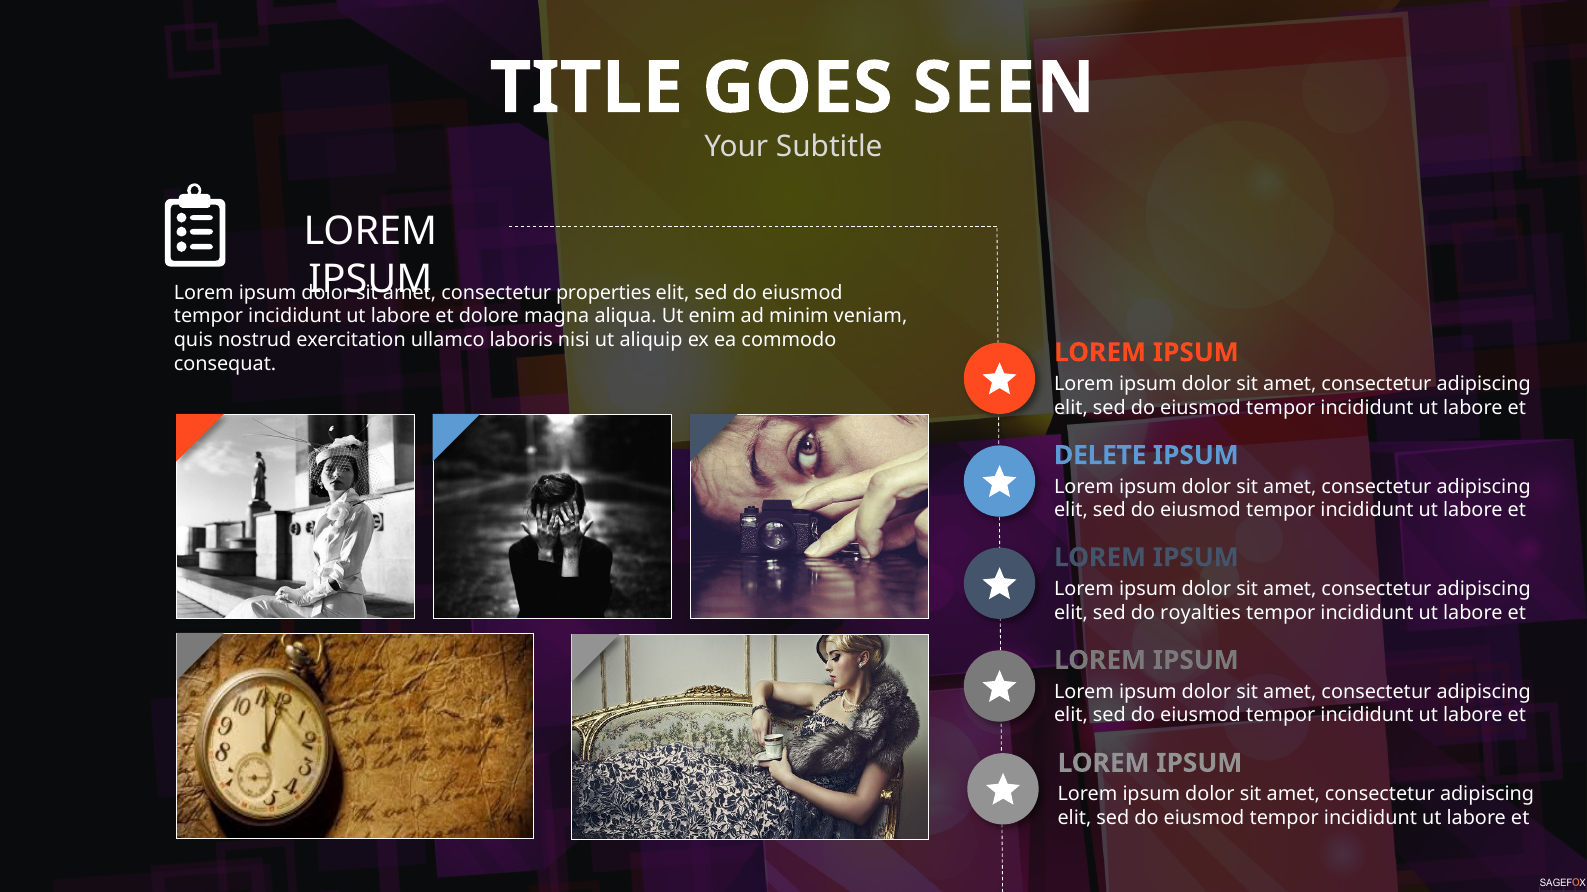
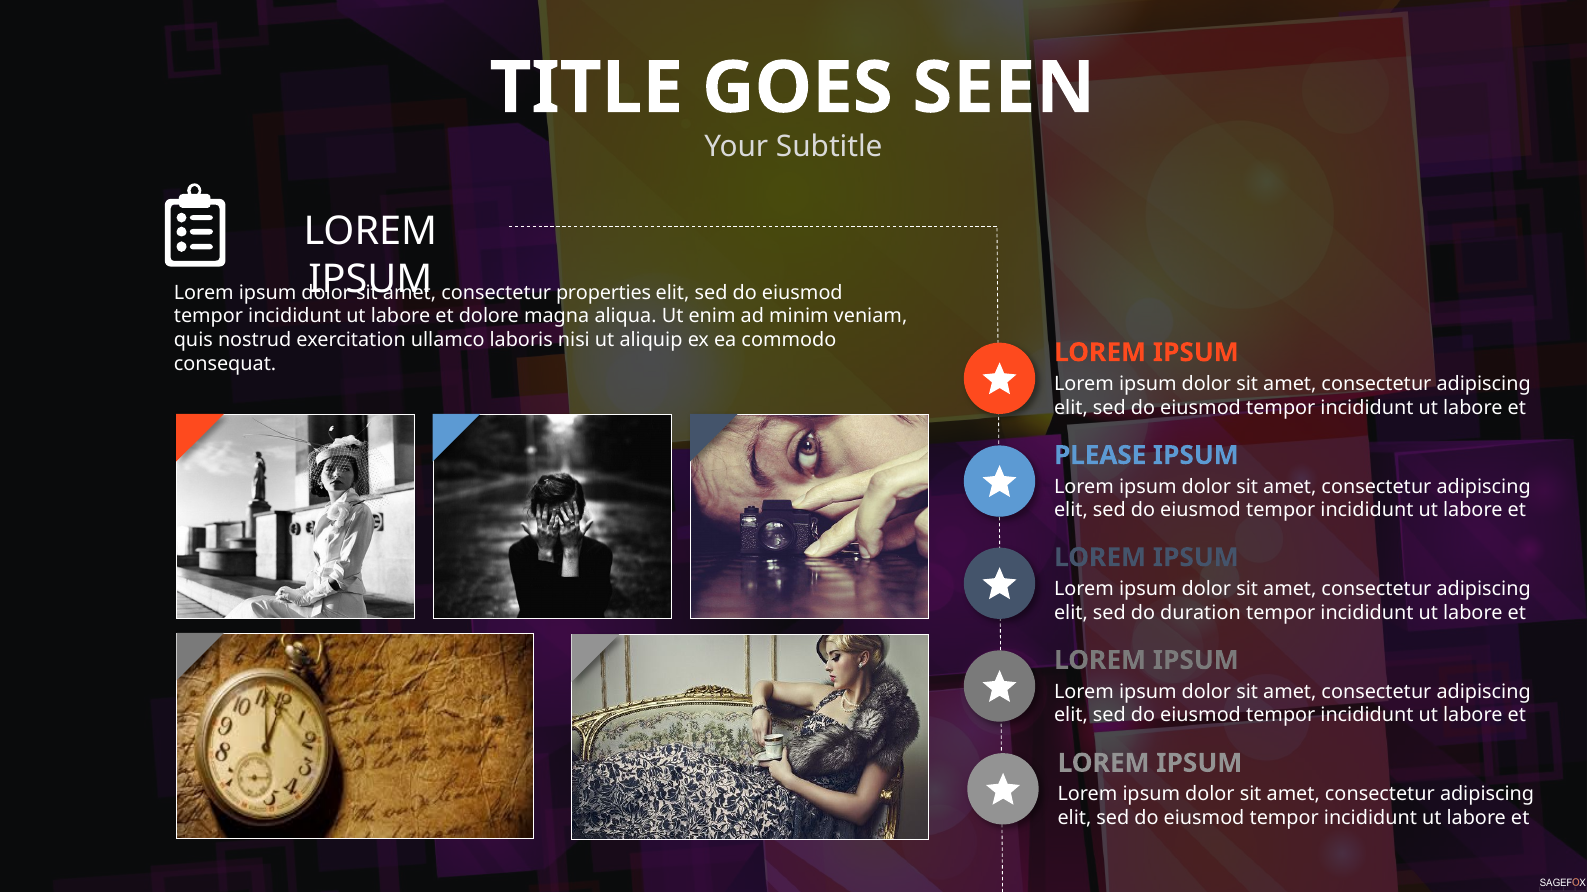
DELETE: DELETE -> PLEASE
royalties: royalties -> duration
